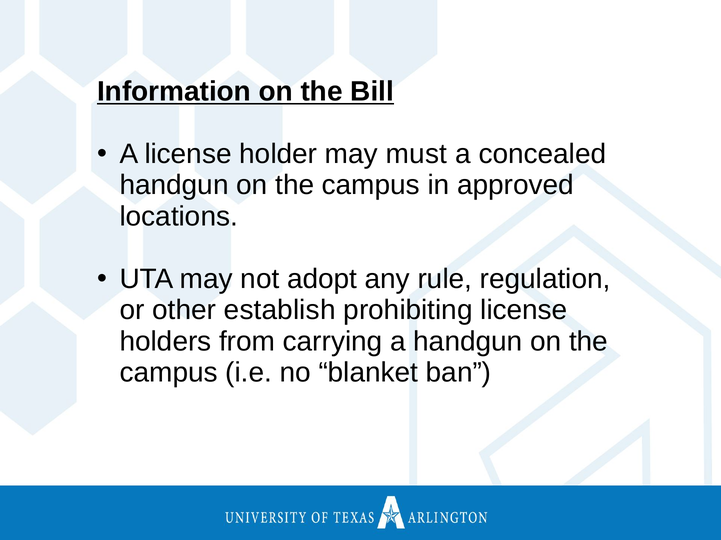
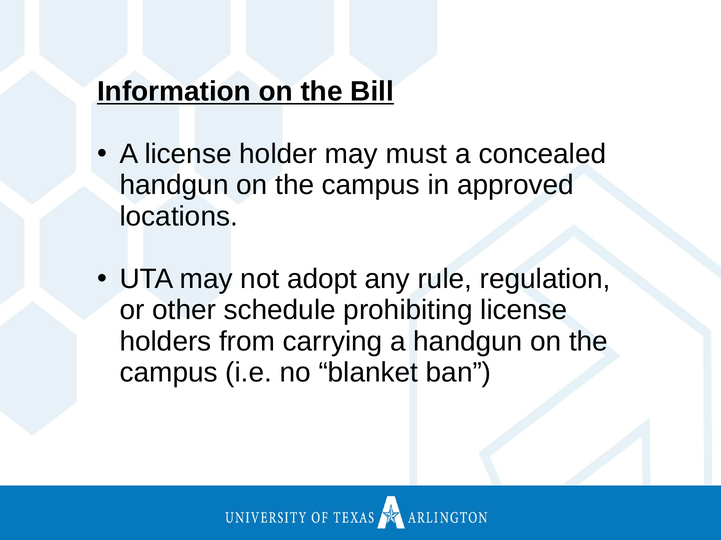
establish: establish -> schedule
